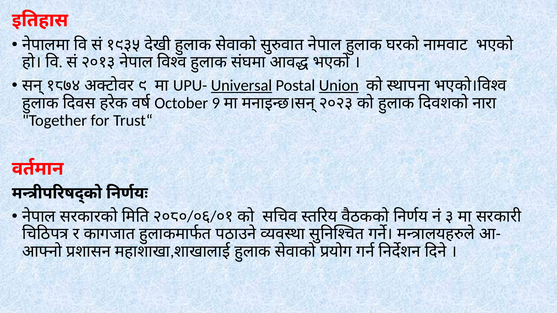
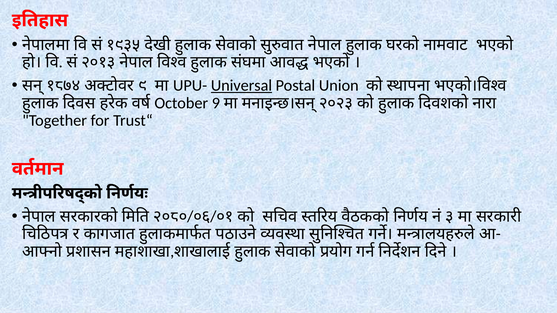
Union underline: present -> none
